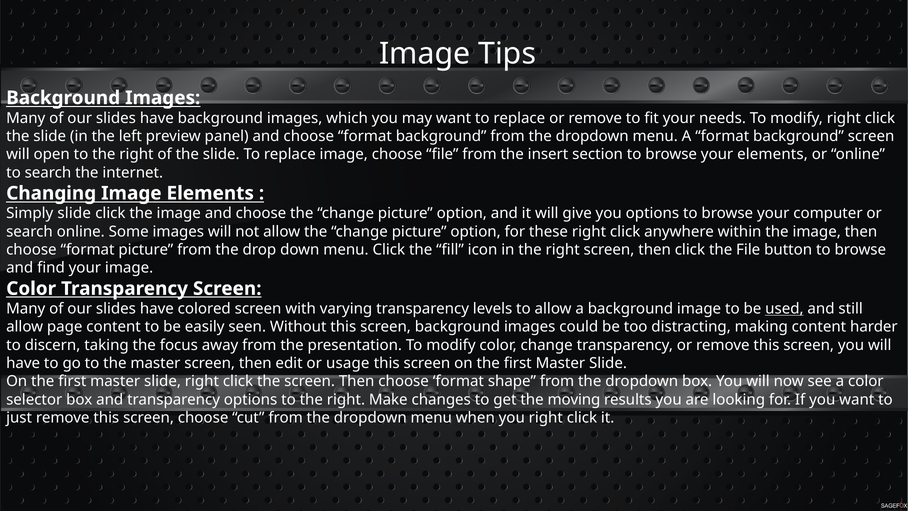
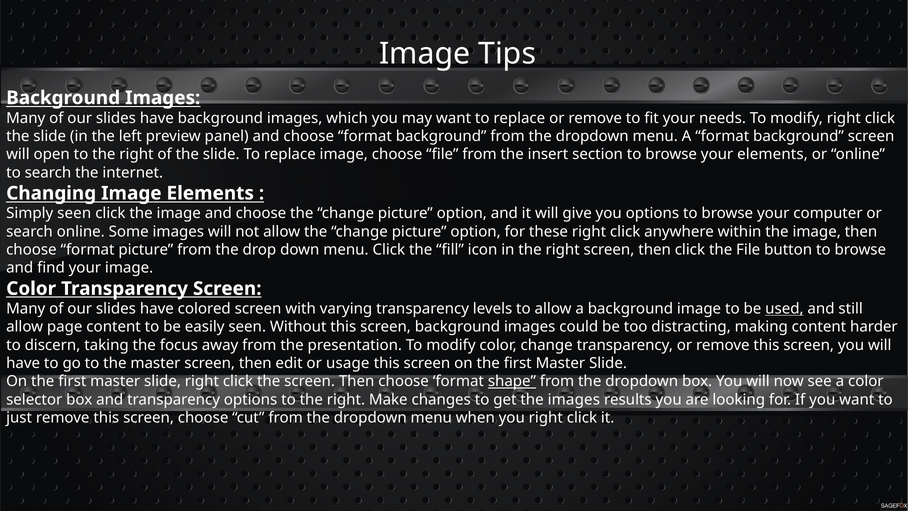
Simply slide: slide -> seen
shape underline: none -> present
the moving: moving -> images
